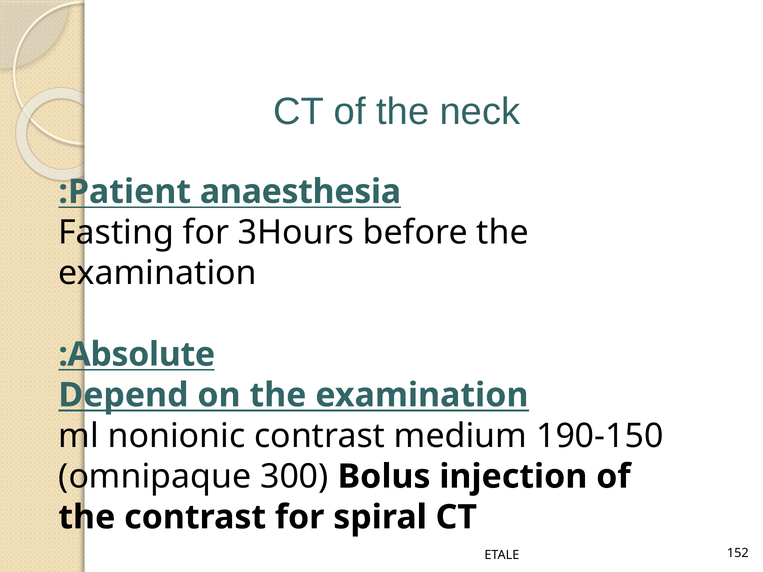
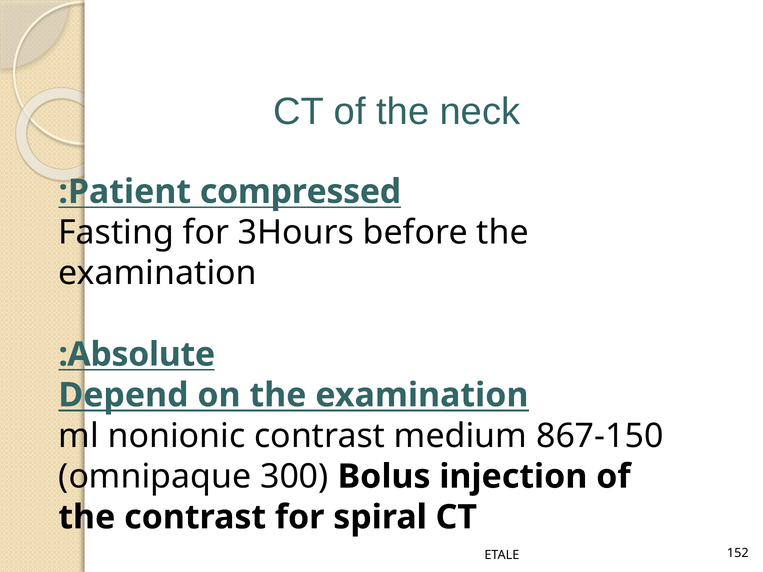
anaesthesia: anaesthesia -> compressed
190-150: 190-150 -> 867-150
